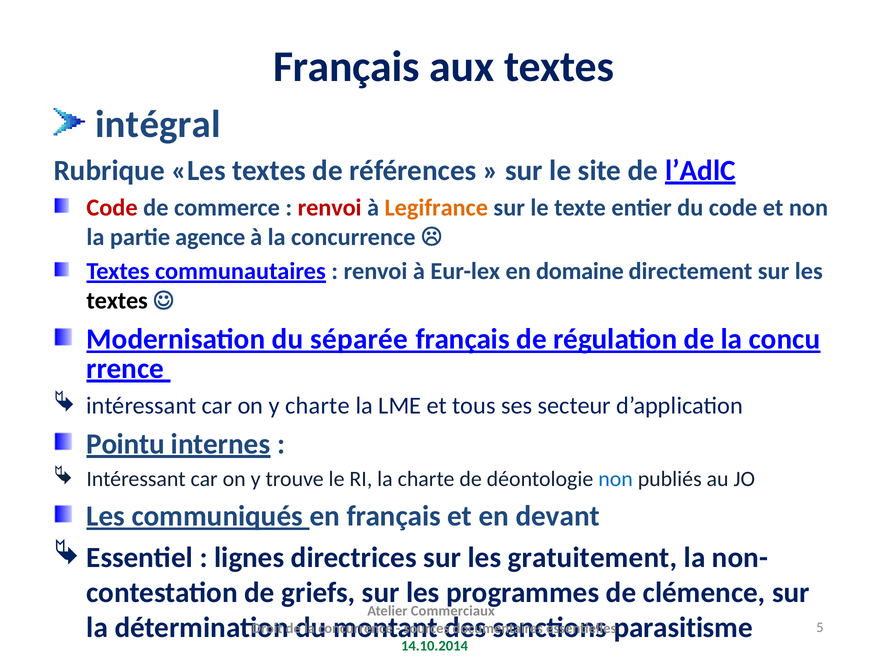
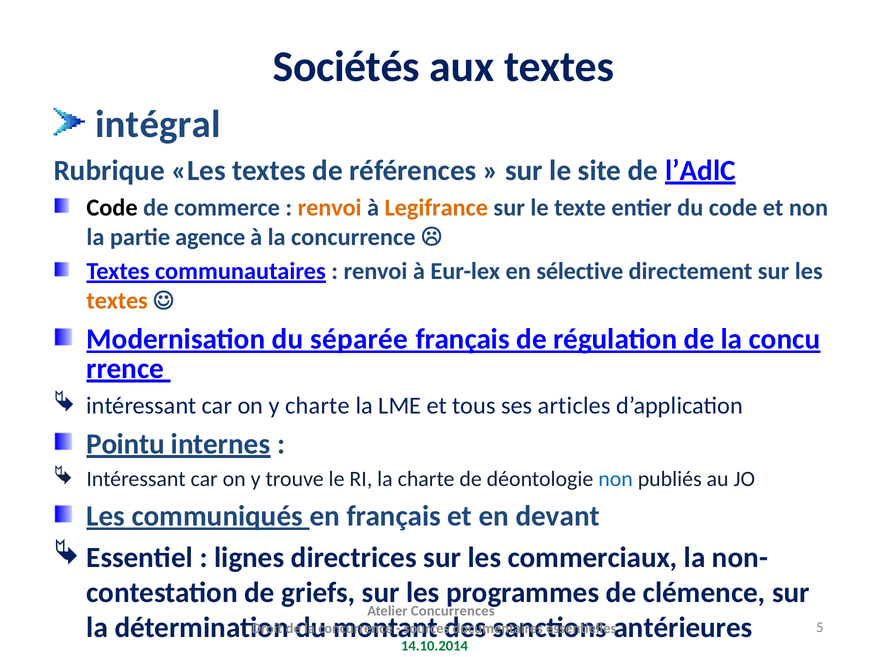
Français at (346, 67): Français -> Sociétés
Code at (112, 208) colour: red -> black
renvoi at (330, 208) colour: red -> orange
domaine: domaine -> sélective
textes at (117, 301) colour: black -> orange
secteur: secteur -> articles
gratuitement: gratuitement -> commerciaux
Commerciaux: Commerciaux -> Concurrences
parasitisme: parasitisme -> antérieures
